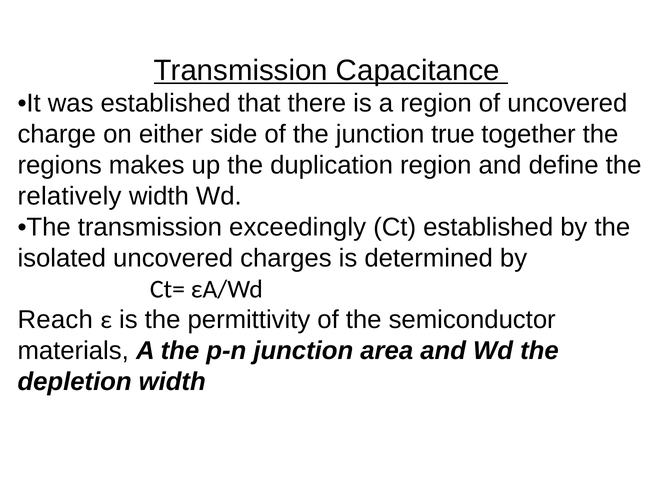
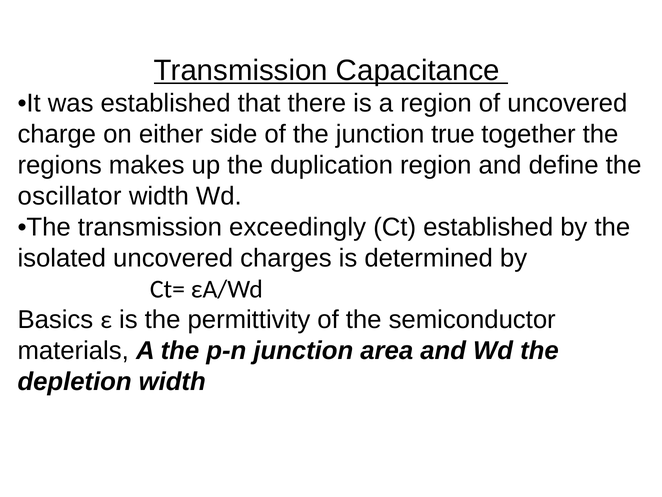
relatively: relatively -> oscillator
Reach: Reach -> Basics
